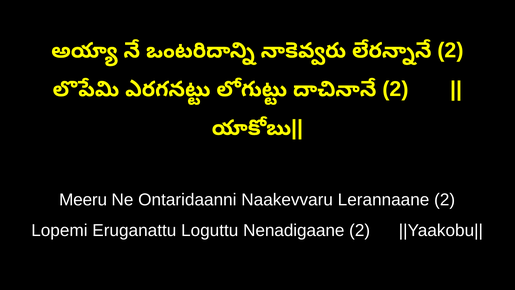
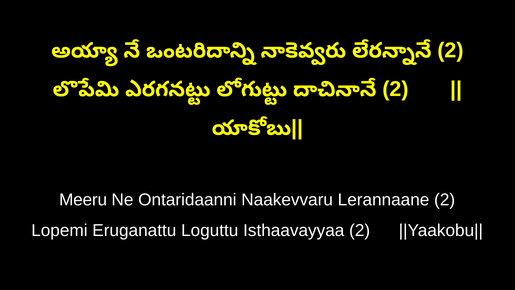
Nenadigaane: Nenadigaane -> Isthaavayyaa
